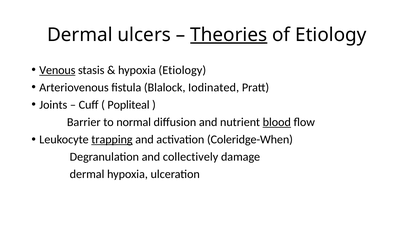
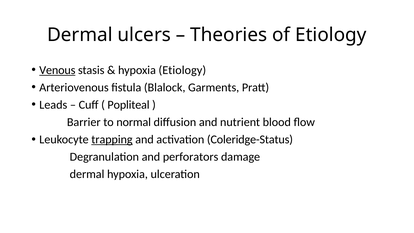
Theories underline: present -> none
Iodinated: Iodinated -> Garments
Joints: Joints -> Leads
blood underline: present -> none
Coleridge-When: Coleridge-When -> Coleridge-Status
collectively: collectively -> perforators
